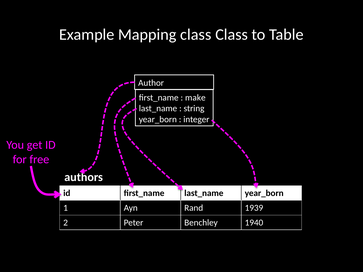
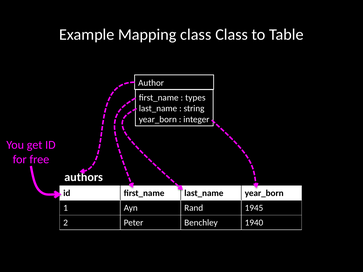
make: make -> types
1939: 1939 -> 1945
